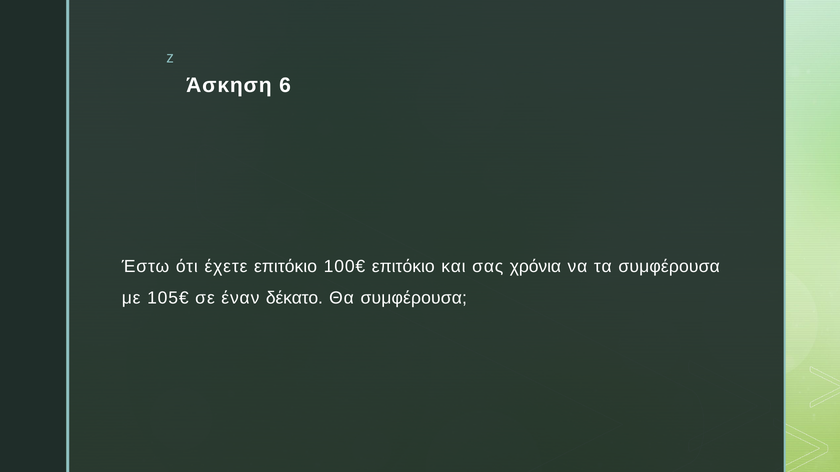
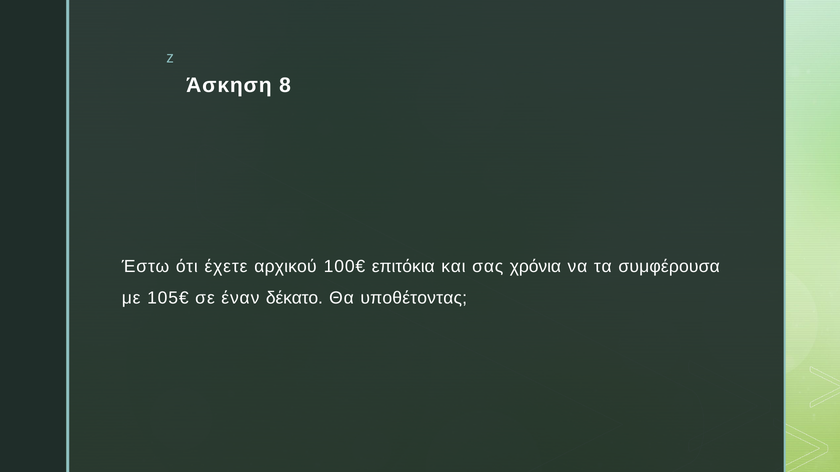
6: 6 -> 8
έχετε επιτόκιο: επιτόκιο -> αρχικού
100€ επιτόκιο: επιτόκιο -> επιτόκια
Θα συμφέρουσα: συμφέρουσα -> υποθέτοντας
